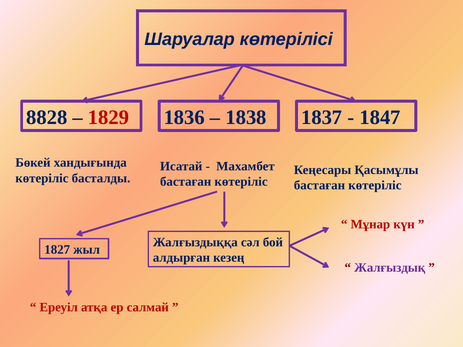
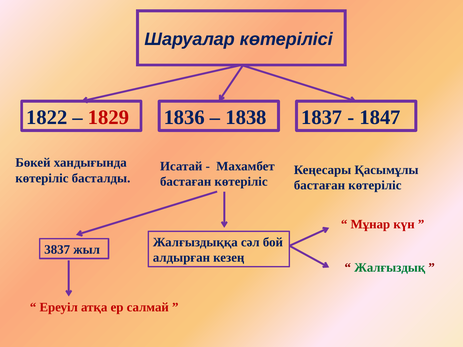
8828: 8828 -> 1822
1827: 1827 -> 3837
Жалғыздық colour: purple -> green
